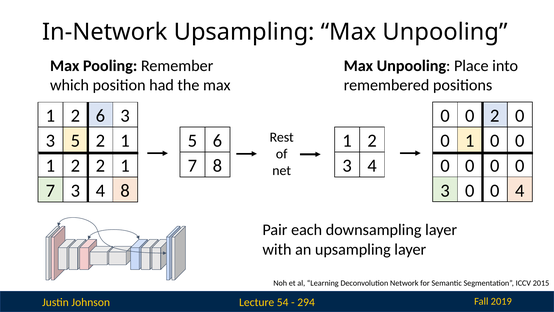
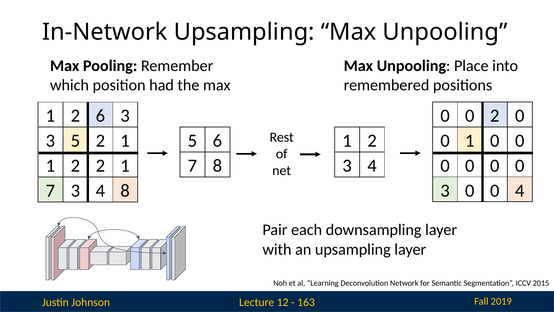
54: 54 -> 12
294: 294 -> 163
